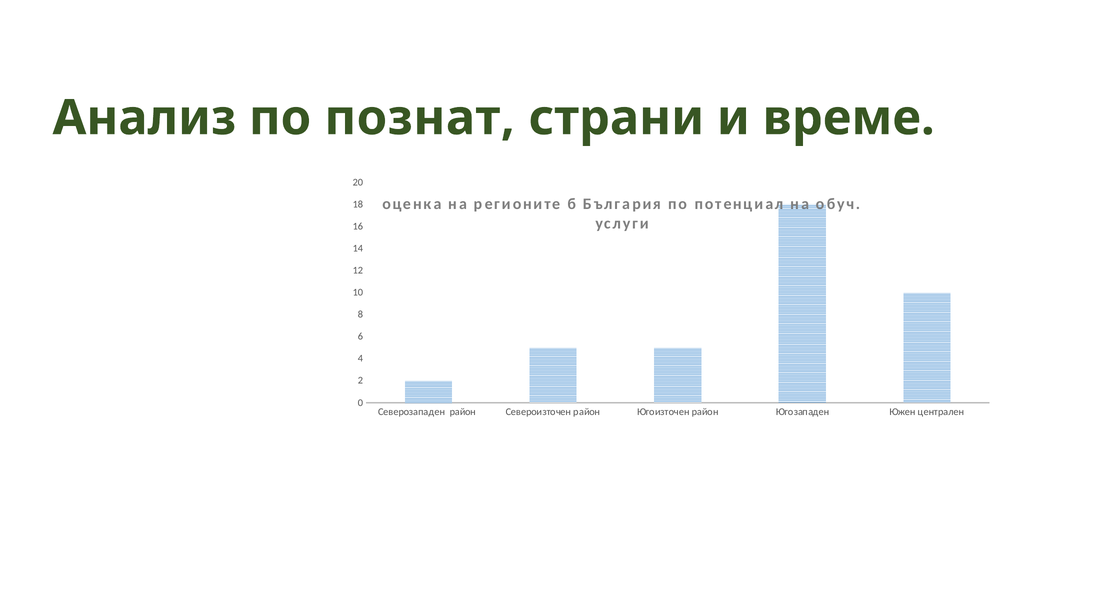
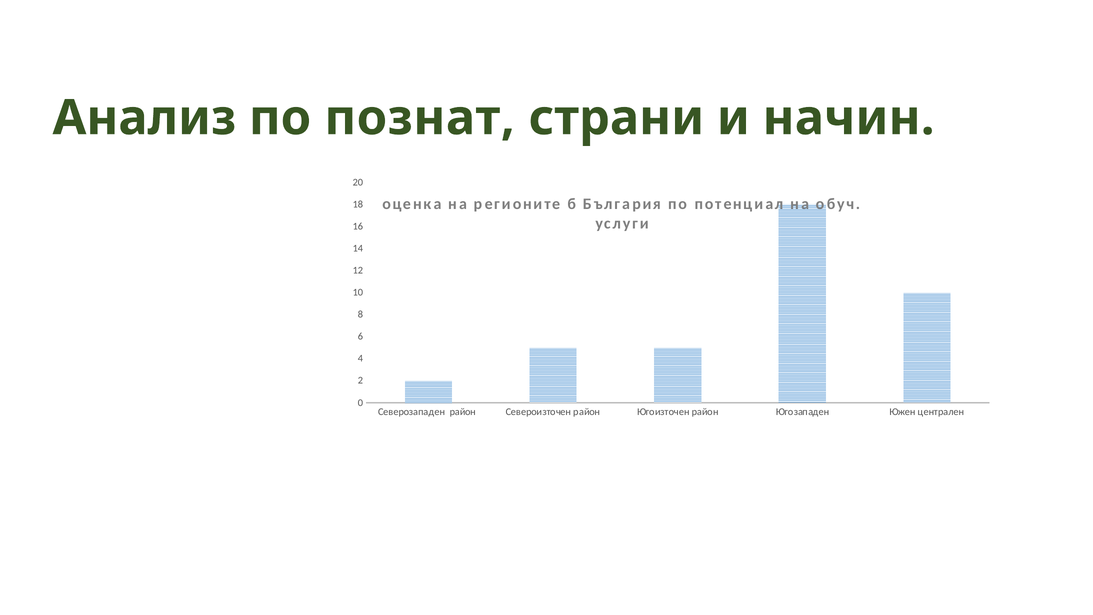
време: време -> начин
